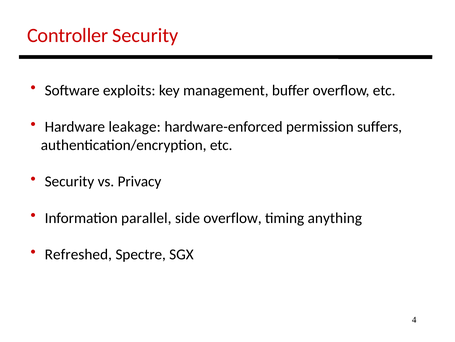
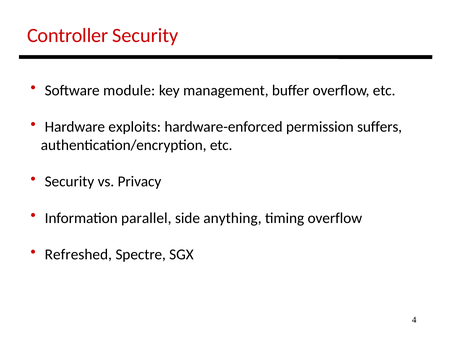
exploits: exploits -> module
leakage: leakage -> exploits
side overflow: overflow -> anything
timing anything: anything -> overflow
